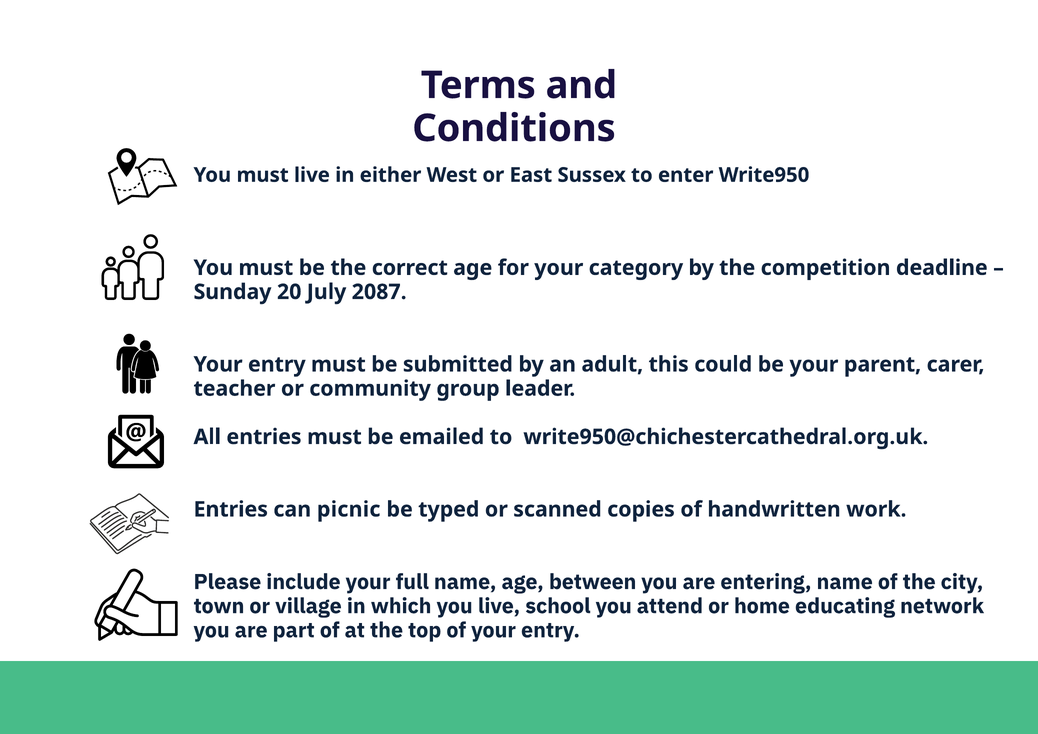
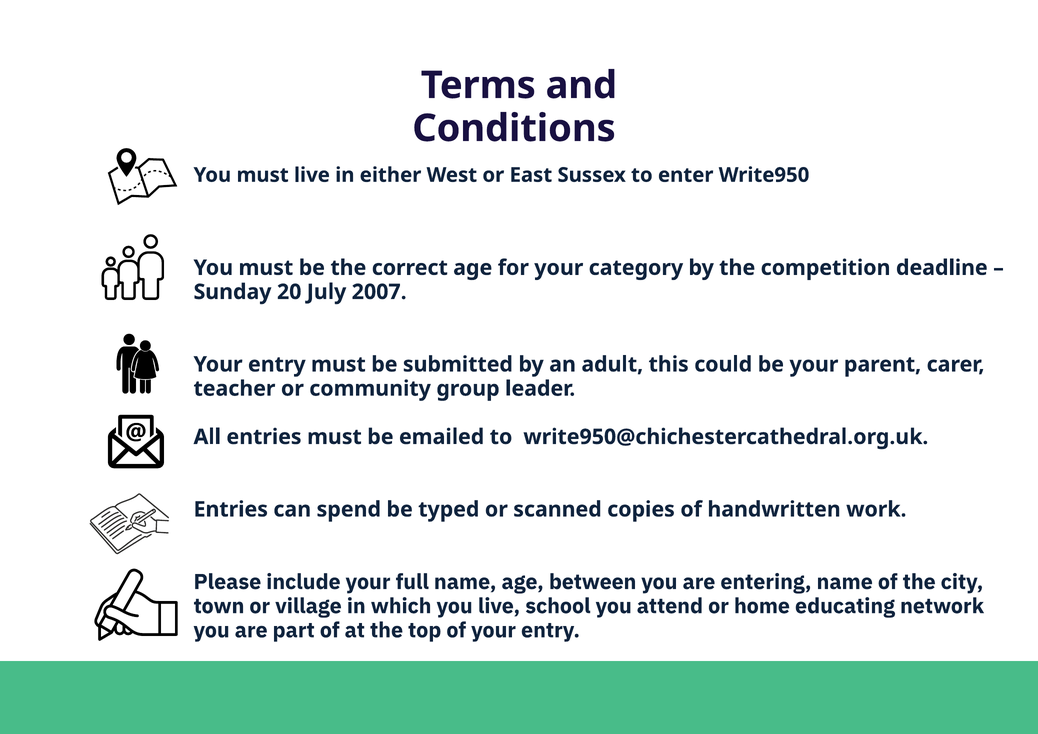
2087: 2087 -> 2007
picnic: picnic -> spend
